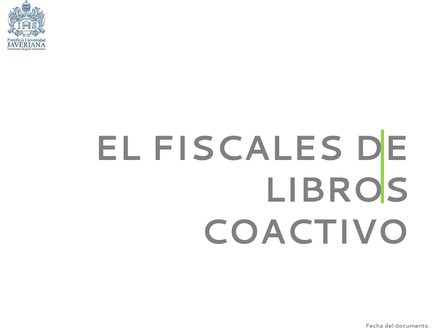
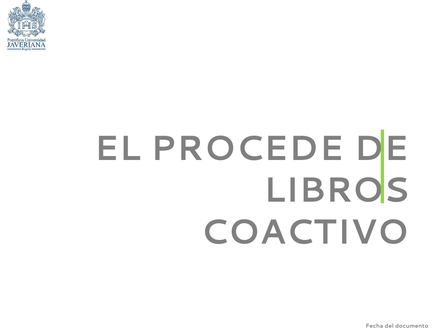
FISCALES: FISCALES -> PROCEDE
